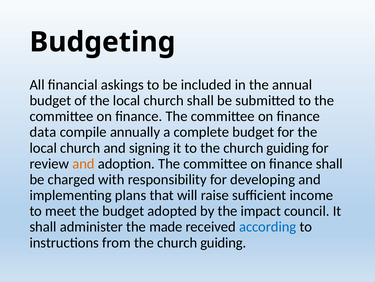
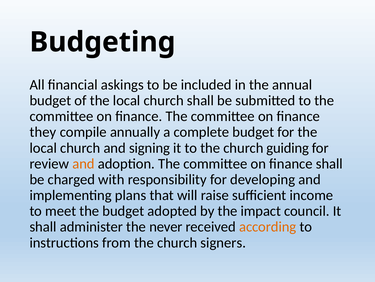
data: data -> they
made: made -> never
according colour: blue -> orange
from the church guiding: guiding -> signers
